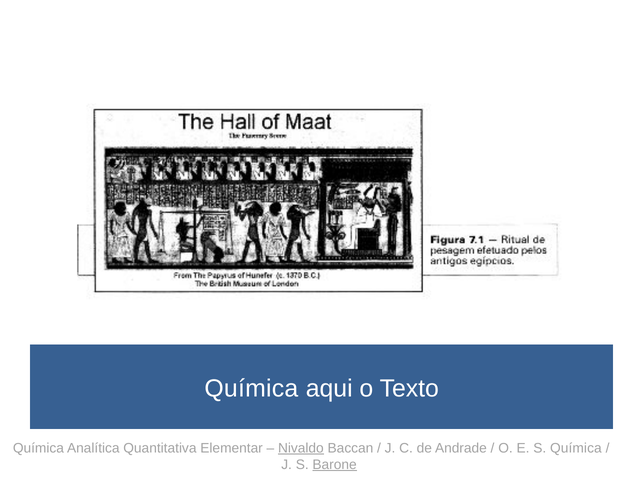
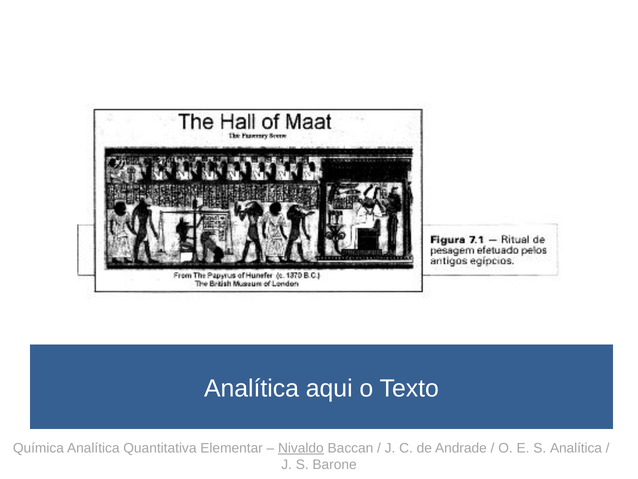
Química at (251, 388): Química -> Analítica
S Química: Química -> Analítica
Barone underline: present -> none
